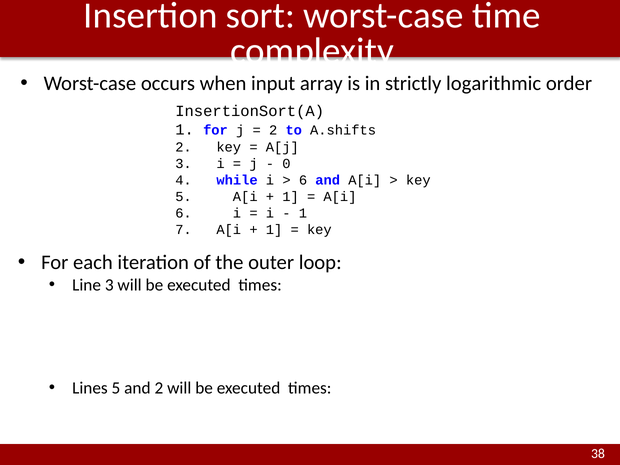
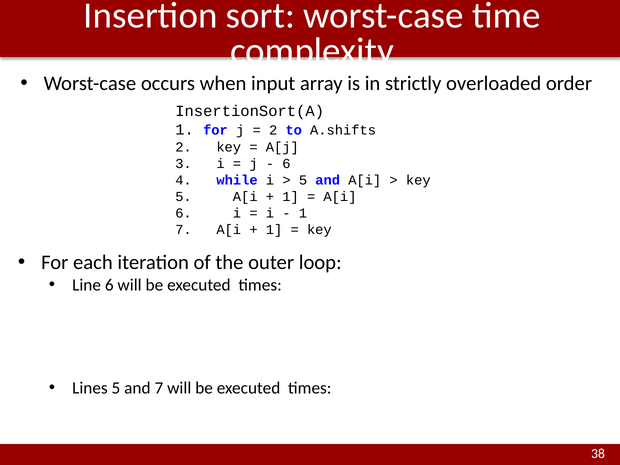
logarithmic: logarithmic -> overloaded
0 at (286, 164): 0 -> 6
6 at (303, 180): 6 -> 5
Line 3: 3 -> 6
and 2: 2 -> 7
